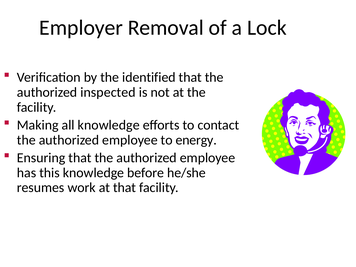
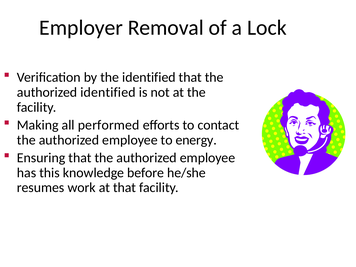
authorized inspected: inspected -> identified
all knowledge: knowledge -> performed
